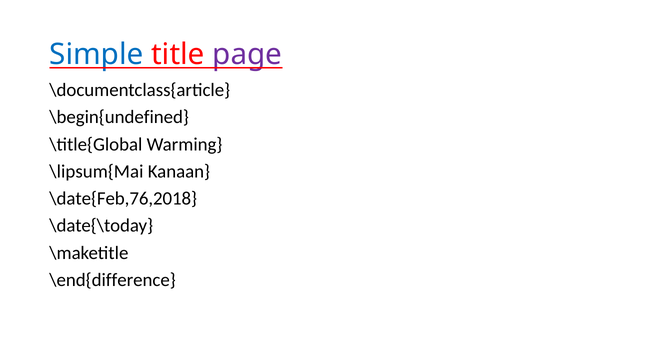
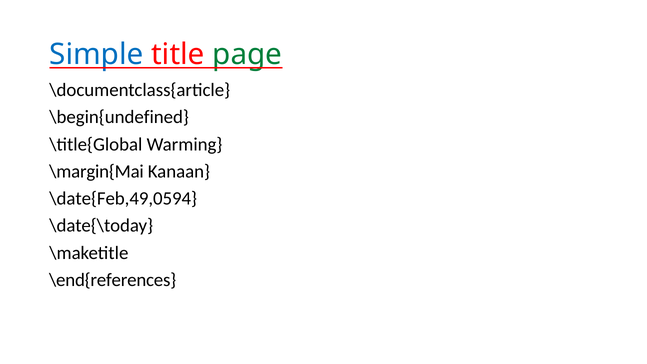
page colour: purple -> green
\lipsum{Mai: \lipsum{Mai -> \margin{Mai
\date{Feb,76,2018: \date{Feb,76,2018 -> \date{Feb,49,0594
\end{difference: \end{difference -> \end{references
